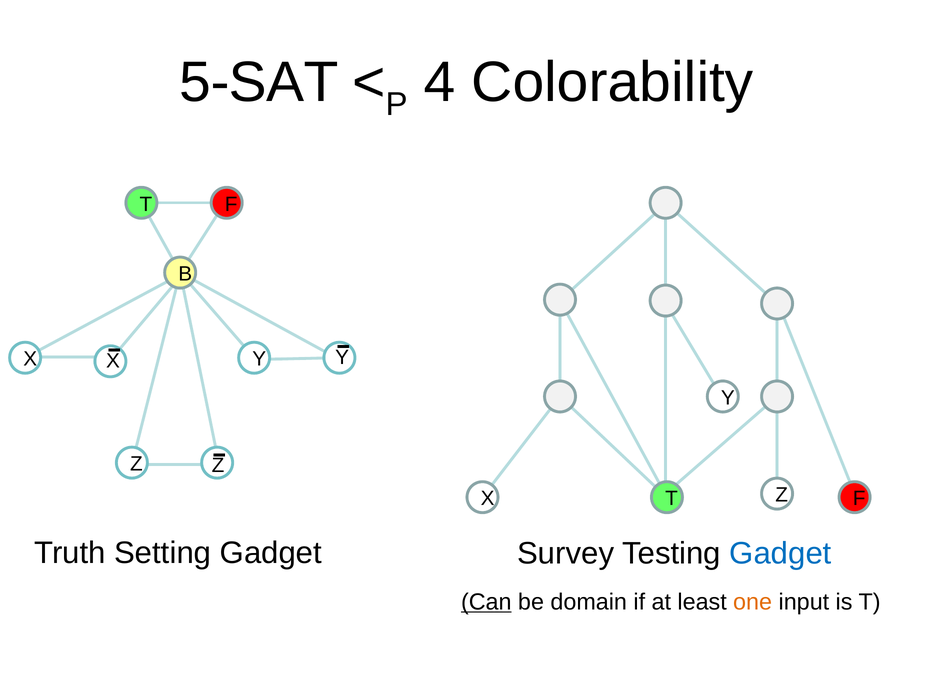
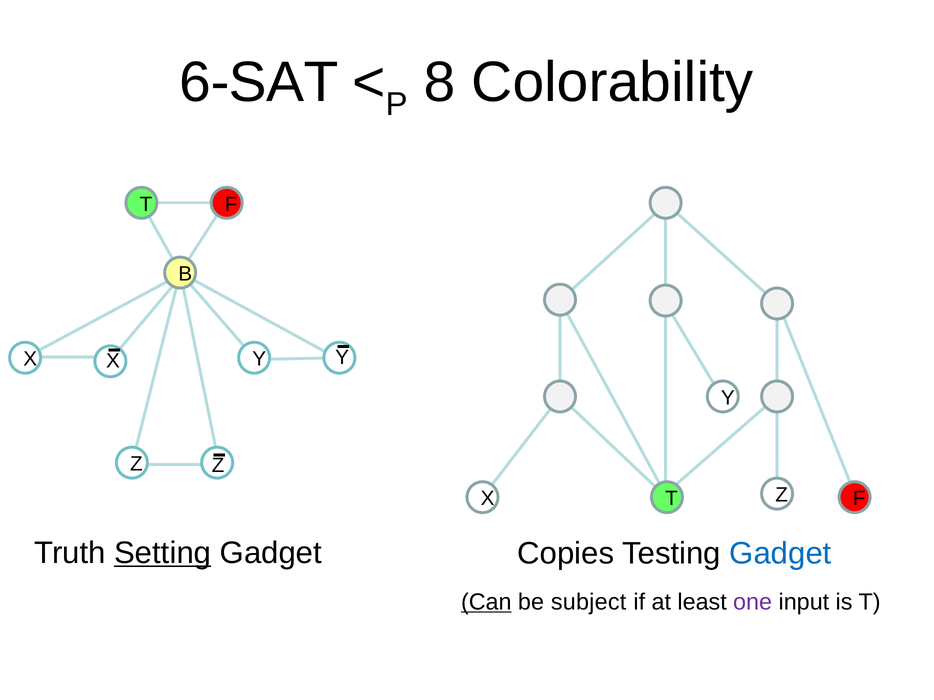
5-SAT: 5-SAT -> 6-SAT
4: 4 -> 8
Setting underline: none -> present
Survey: Survey -> Copies
domain: domain -> subject
one colour: orange -> purple
